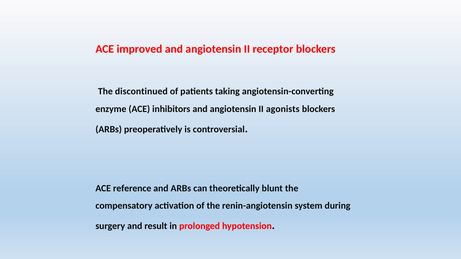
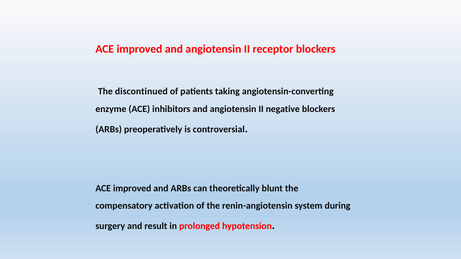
agonists: agonists -> negative
reference at (132, 189): reference -> improved
